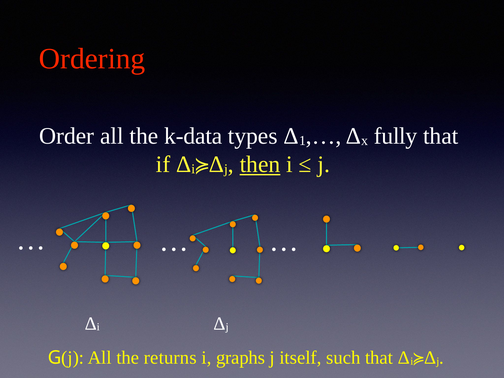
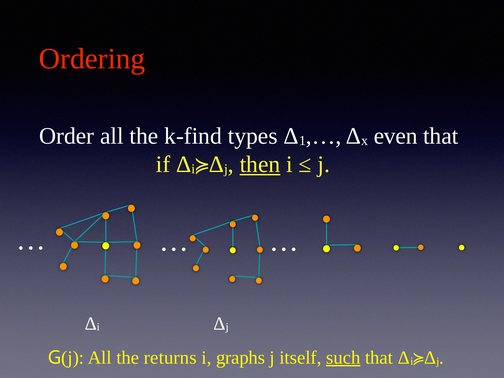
k-data: k-data -> k-find
fully: fully -> even
such underline: none -> present
